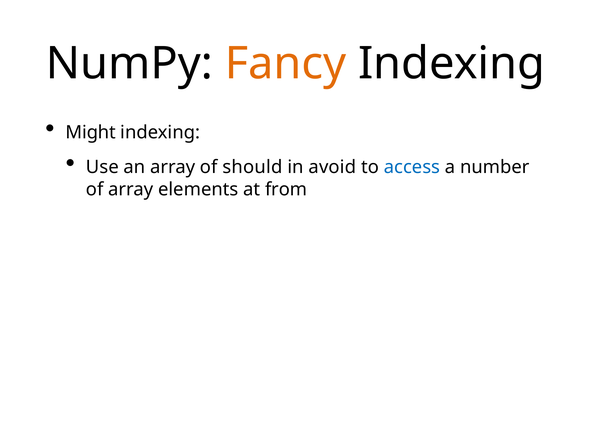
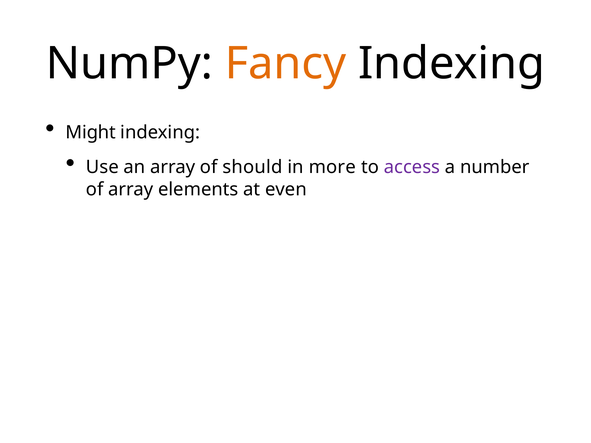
avoid: avoid -> more
access colour: blue -> purple
from: from -> even
